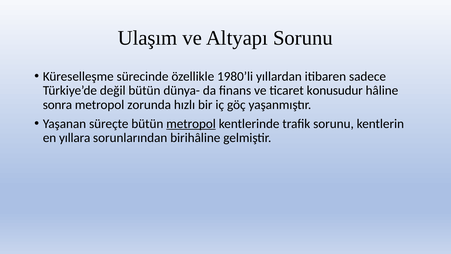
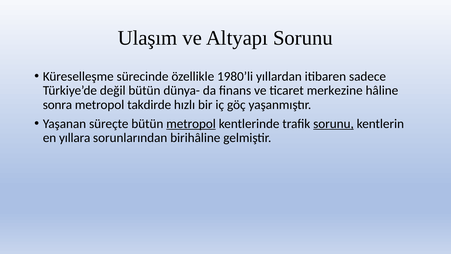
konusudur: konusudur -> merkezine
zorunda: zorunda -> takdirde
sorunu at (333, 124) underline: none -> present
